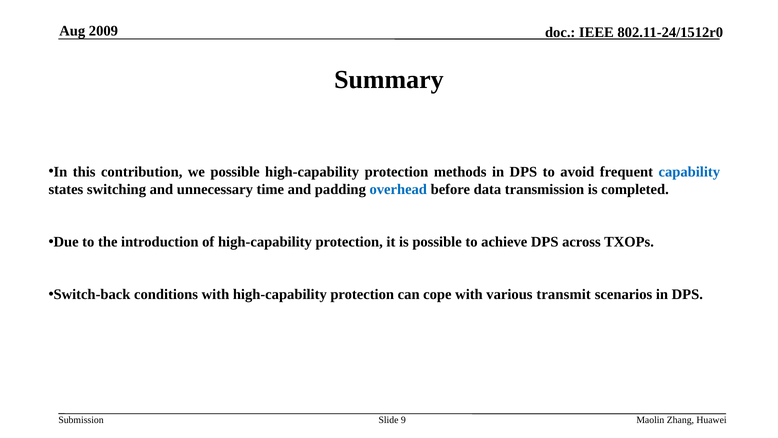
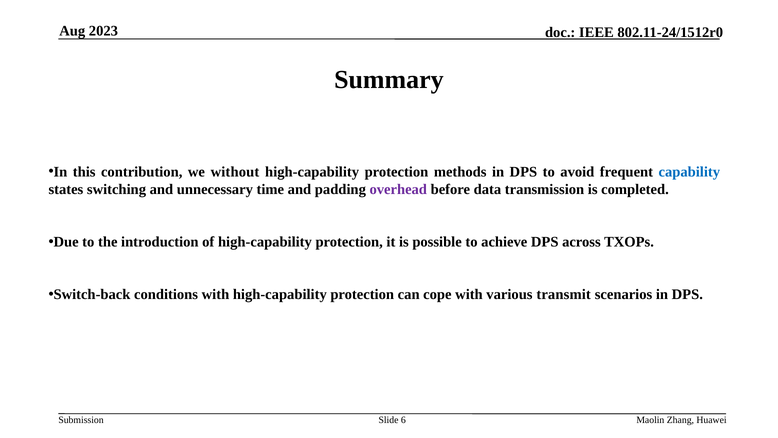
2009: 2009 -> 2023
we possible: possible -> without
overhead colour: blue -> purple
9: 9 -> 6
